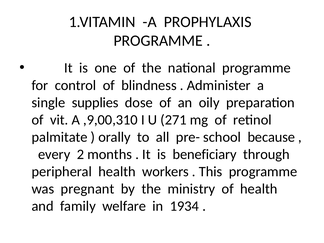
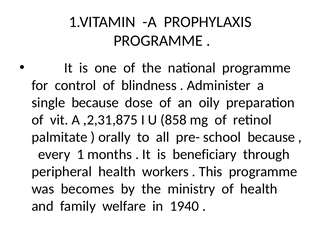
single supplies: supplies -> because
,9,00,310: ,9,00,310 -> ,2,31,875
271: 271 -> 858
2: 2 -> 1
pregnant: pregnant -> becomes
1934: 1934 -> 1940
